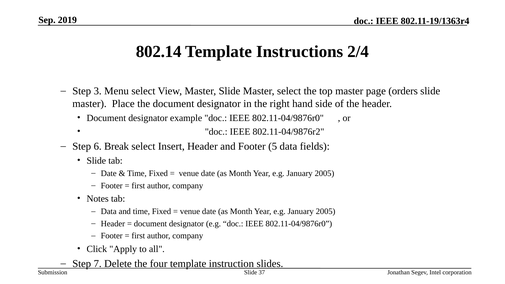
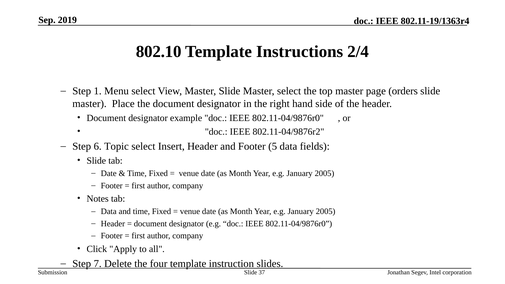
802.14: 802.14 -> 802.10
3: 3 -> 1
Break: Break -> Topic
